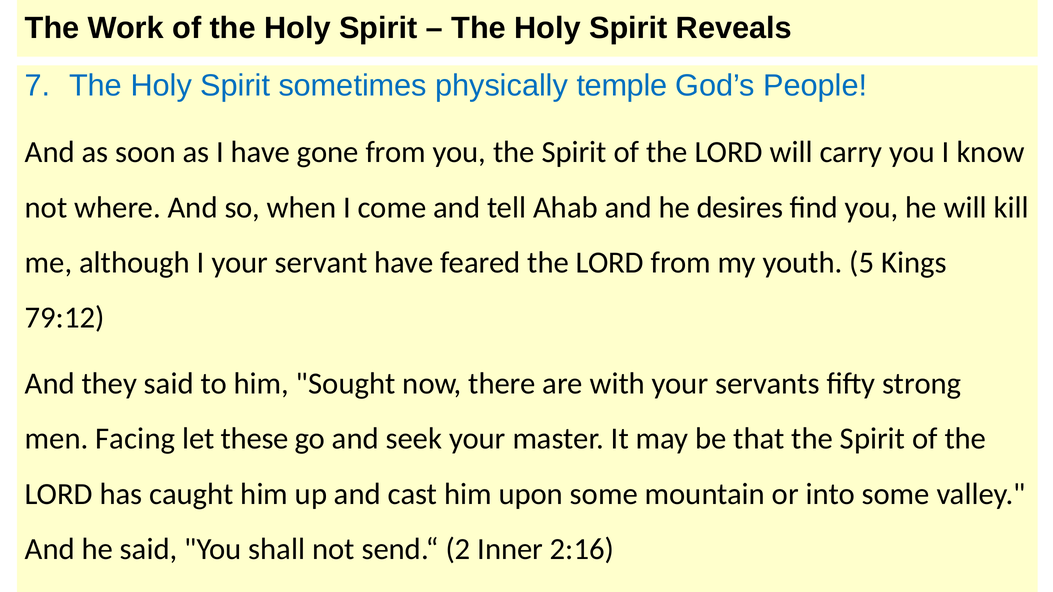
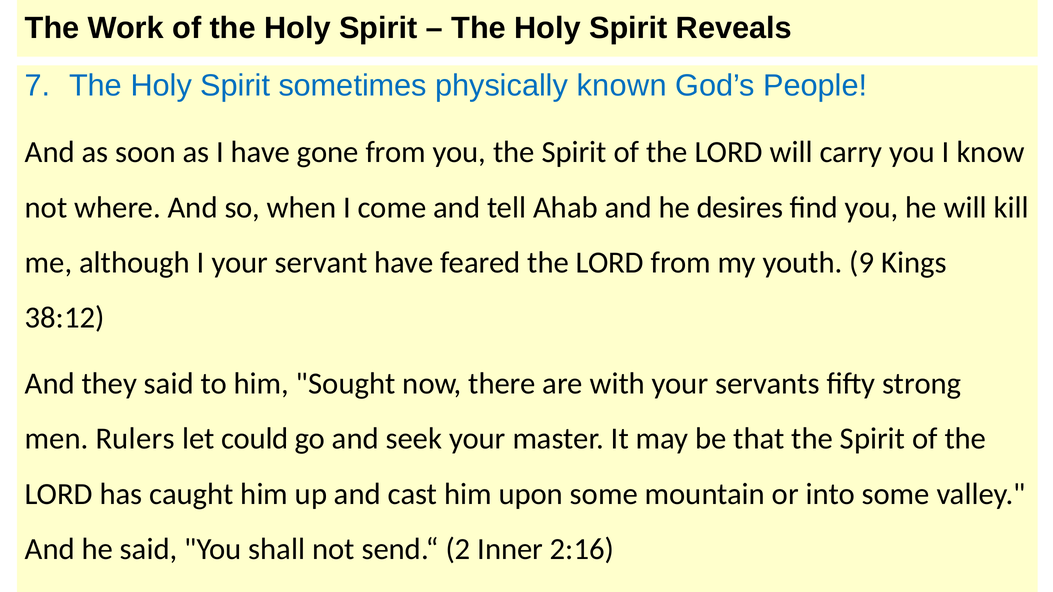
temple: temple -> known
5: 5 -> 9
79:12: 79:12 -> 38:12
Facing: Facing -> Rulers
these: these -> could
